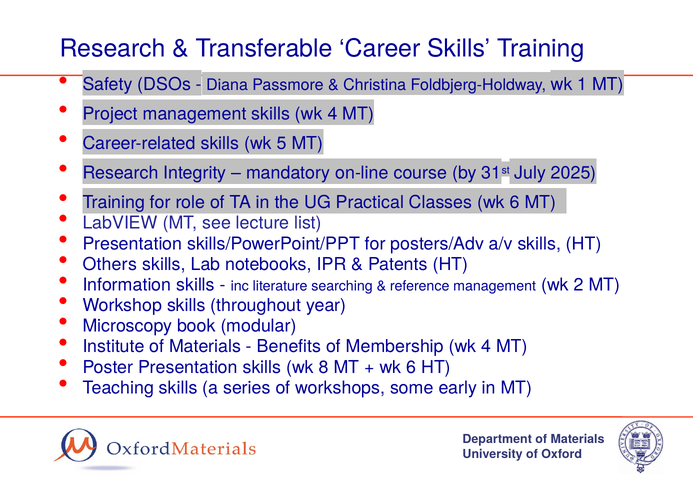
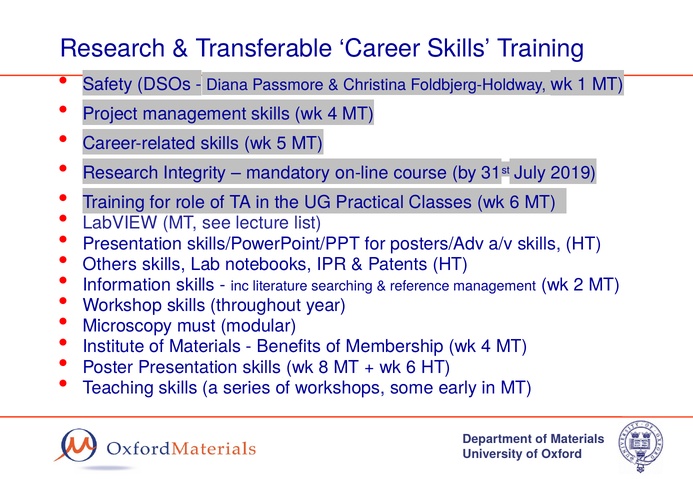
2025: 2025 -> 2019
book: book -> must
